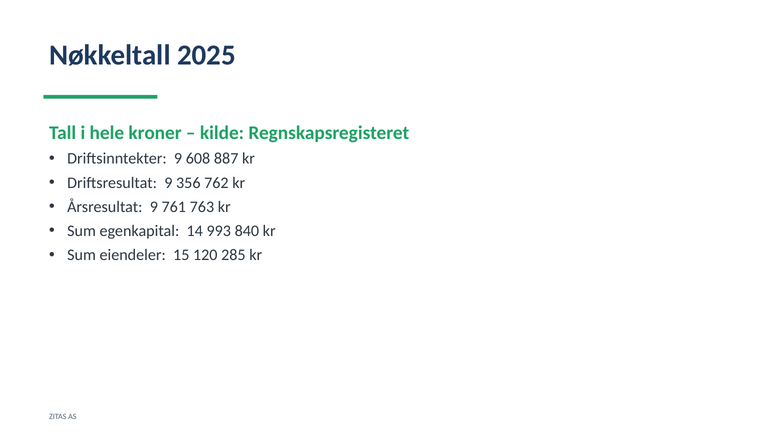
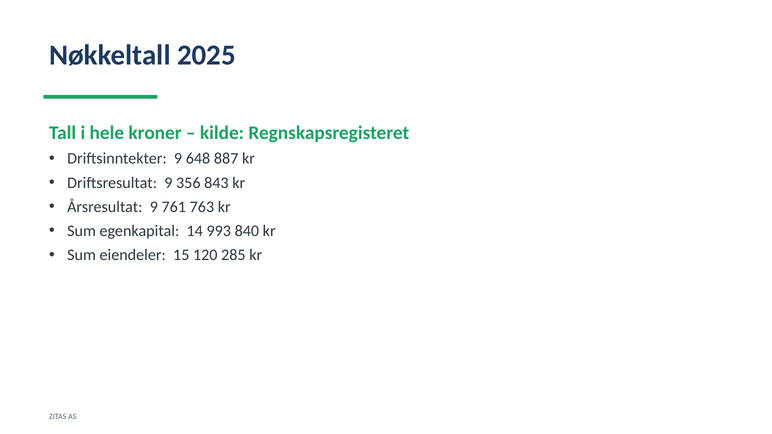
608: 608 -> 648
762: 762 -> 843
